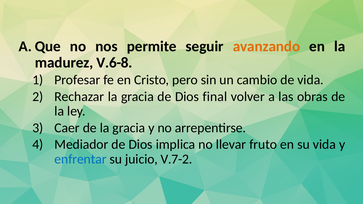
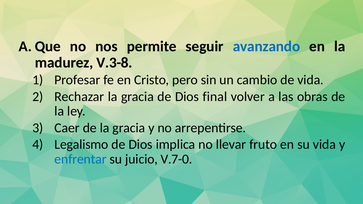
avanzando colour: orange -> blue
V.6-8: V.6-8 -> V.3-8
Mediador: Mediador -> Legalismo
V.7-2: V.7-2 -> V.7-0
